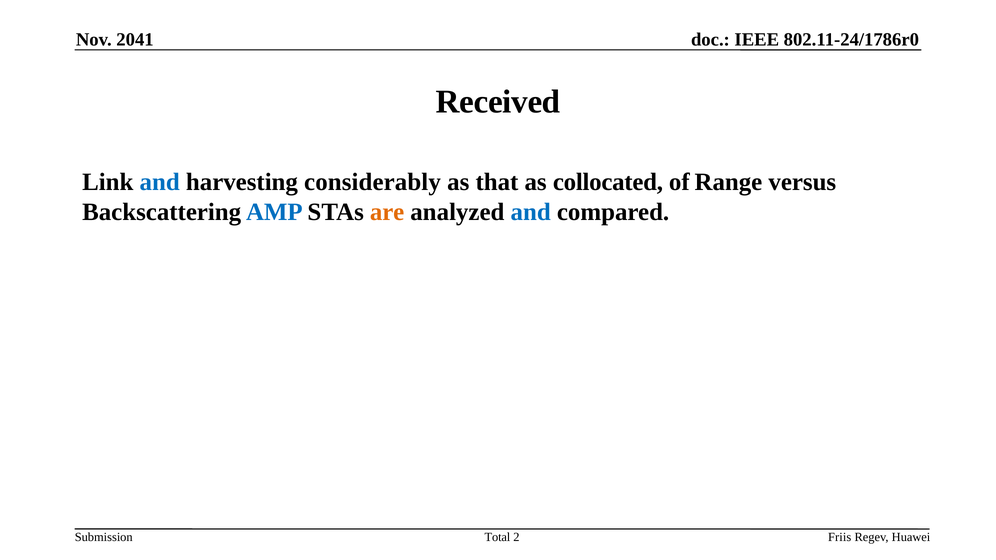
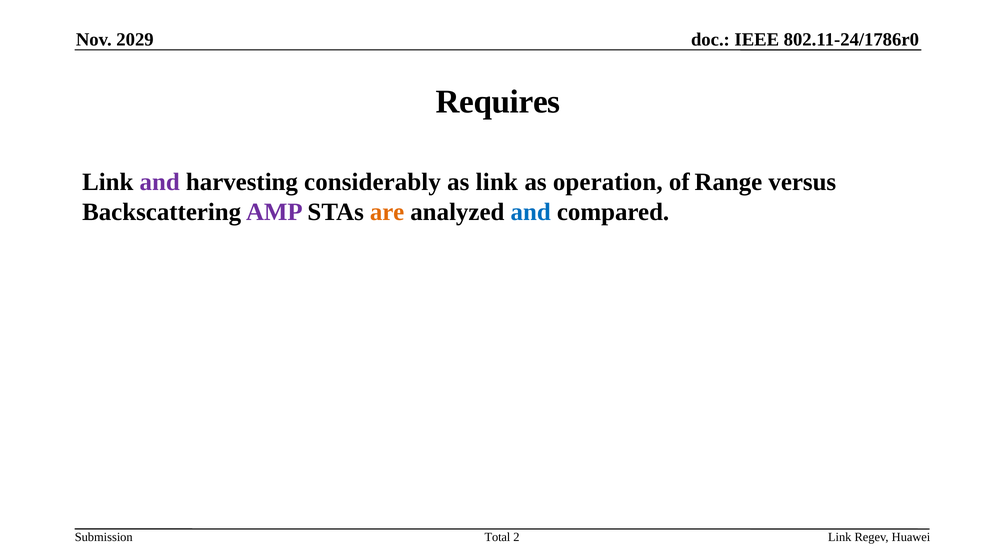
2041: 2041 -> 2029
Received: Received -> Requires
and at (160, 182) colour: blue -> purple
as that: that -> link
collocated: collocated -> operation
AMP colour: blue -> purple
Friis at (840, 537): Friis -> Link
